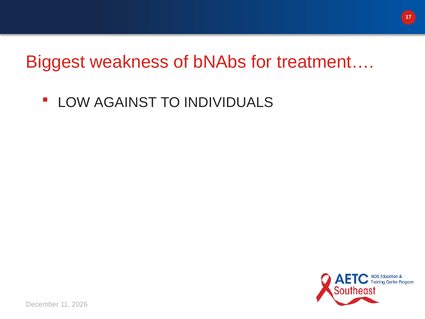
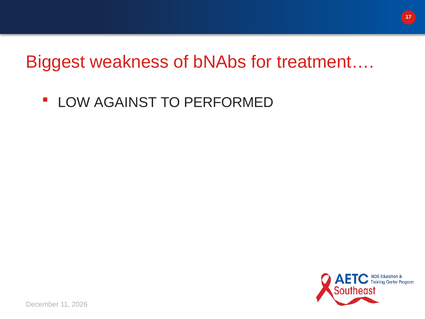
INDIVIDUALS: INDIVIDUALS -> PERFORMED
